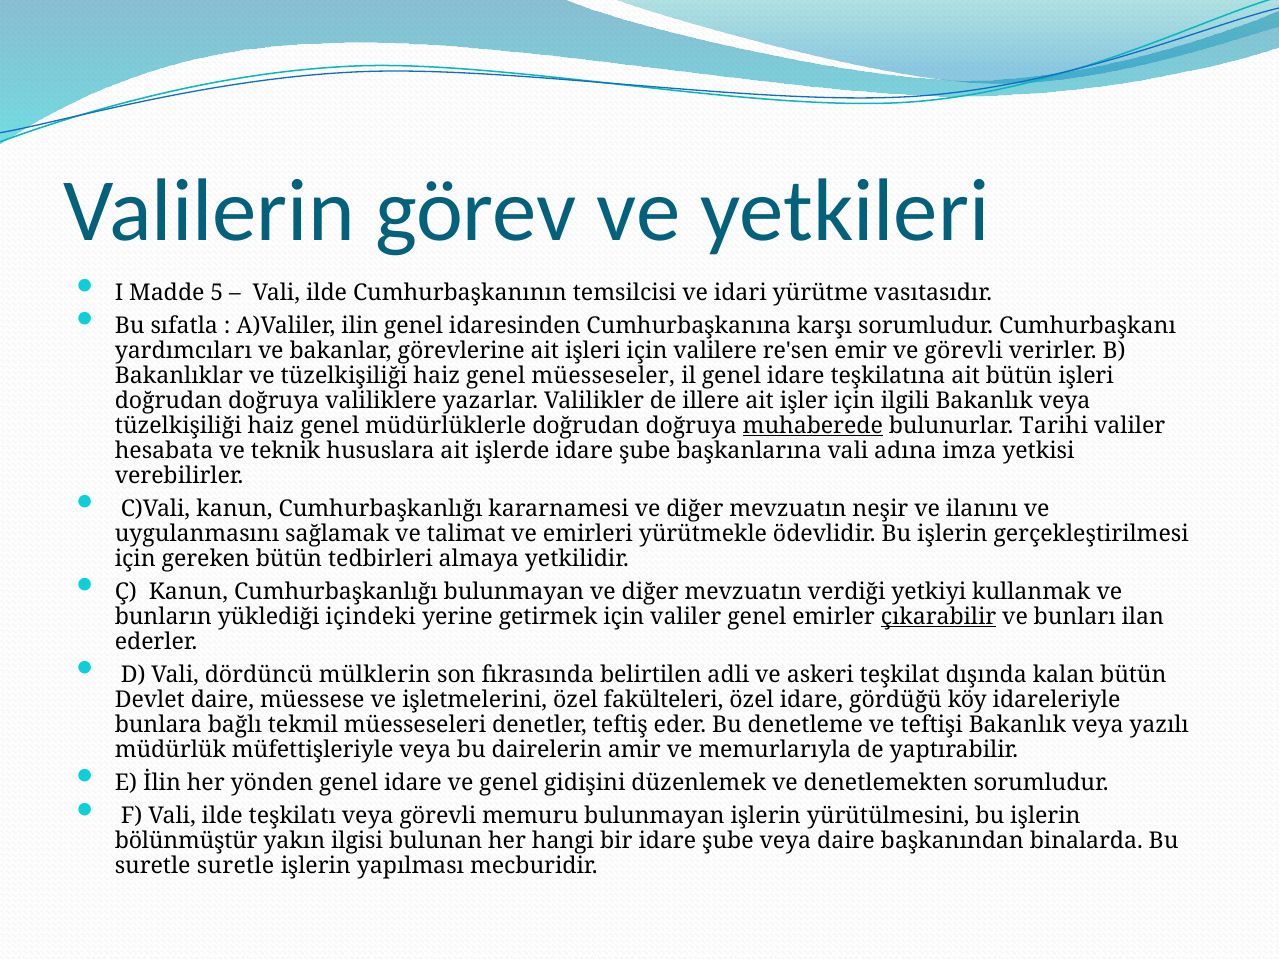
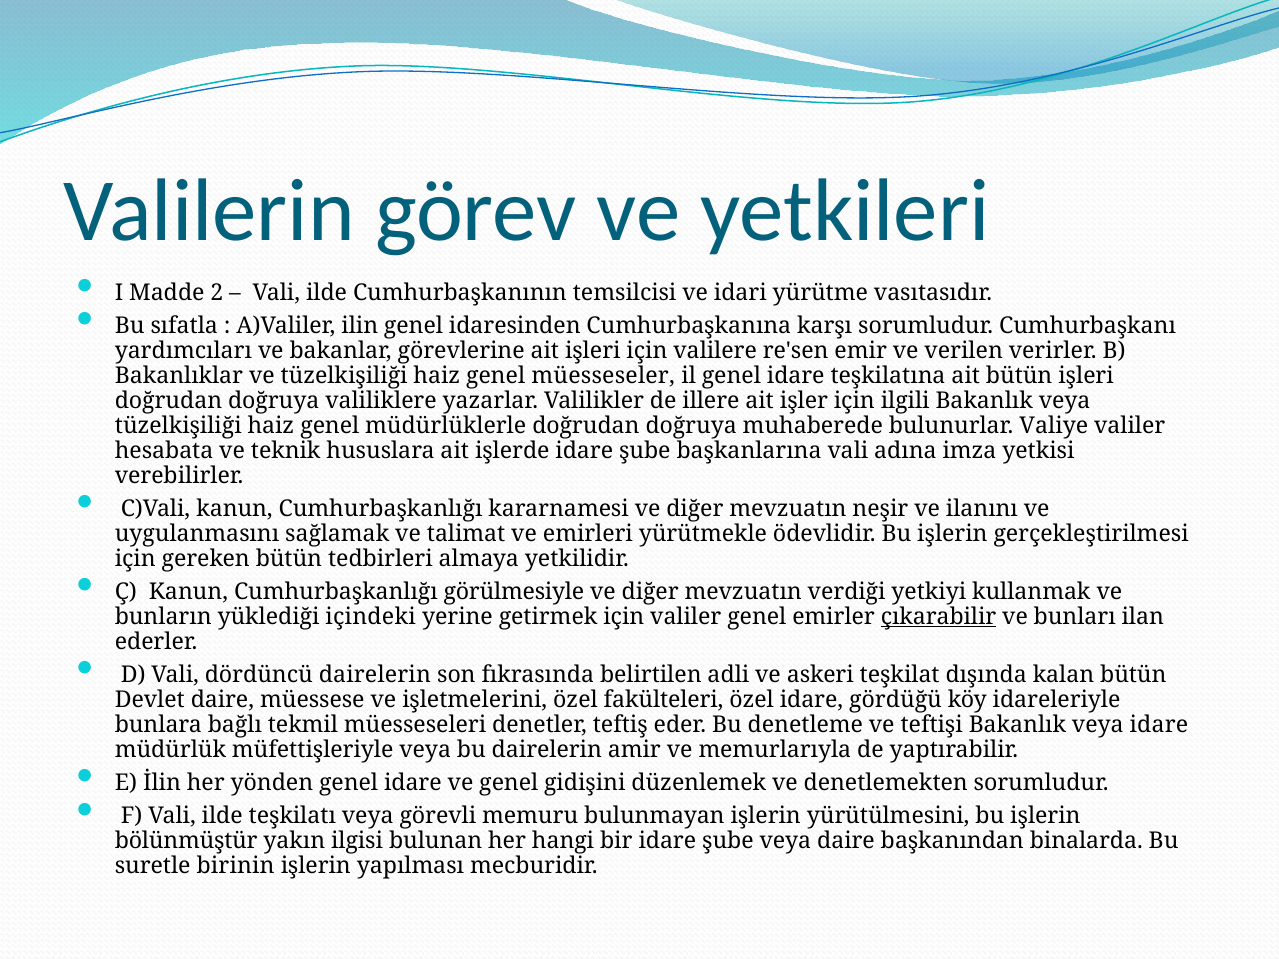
5: 5 -> 2
ve görevli: görevli -> verilen
muhaberede underline: present -> none
Tarihi: Tarihi -> Valiye
Cumhurbaşkanlığı bulunmayan: bulunmayan -> görülmesiyle
dördüncü mülklerin: mülklerin -> dairelerin
veya yazılı: yazılı -> idare
suretle suretle: suretle -> birinin
